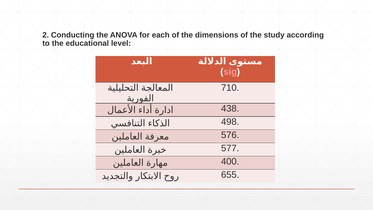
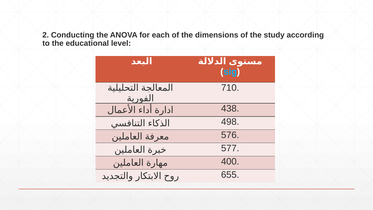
sig colour: pink -> light blue
